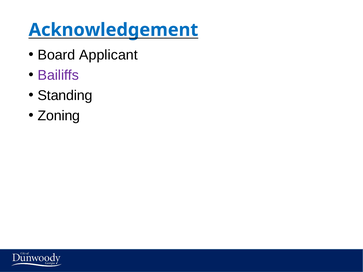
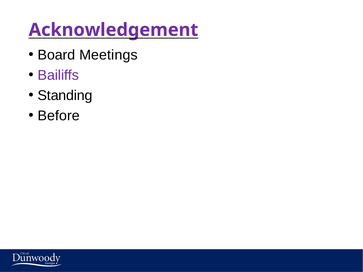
Acknowledgement colour: blue -> purple
Applicant: Applicant -> Meetings
Zoning: Zoning -> Before
